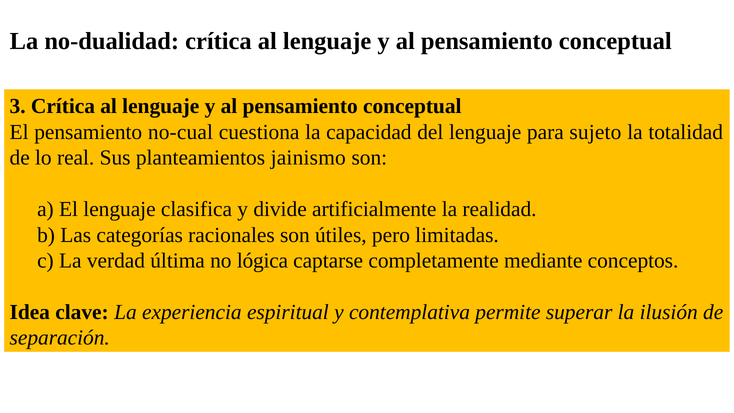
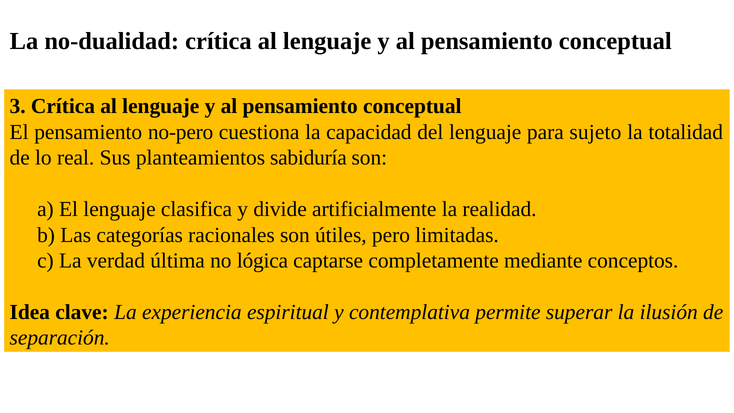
no-cual: no-cual -> no-pero
jainismo: jainismo -> sabiduría
